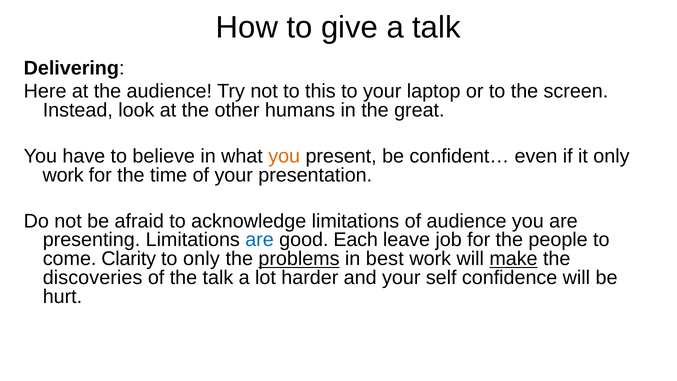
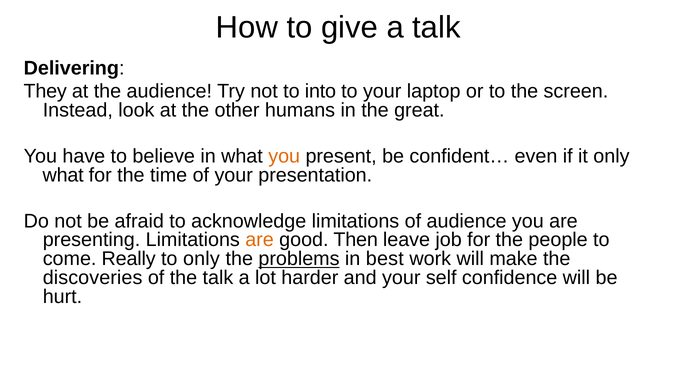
Here: Here -> They
this: this -> into
work at (63, 175): work -> what
are at (260, 240) colour: blue -> orange
Each: Each -> Then
Clarity: Clarity -> Really
make underline: present -> none
